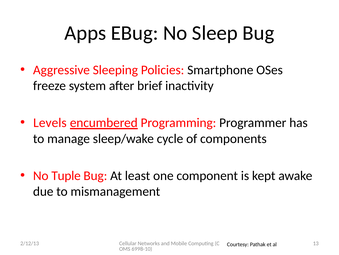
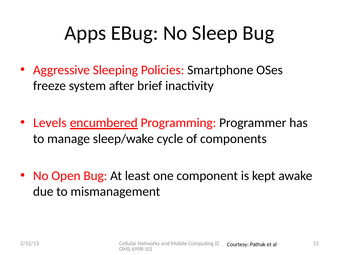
Tuple: Tuple -> Open
